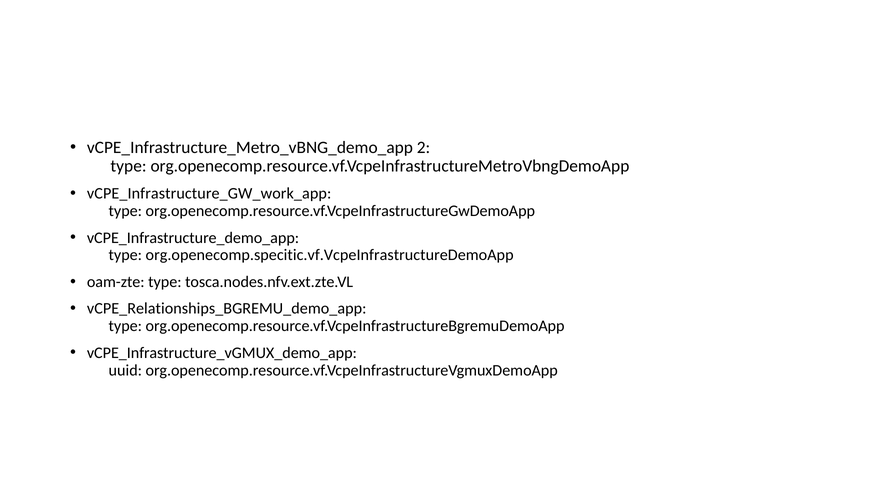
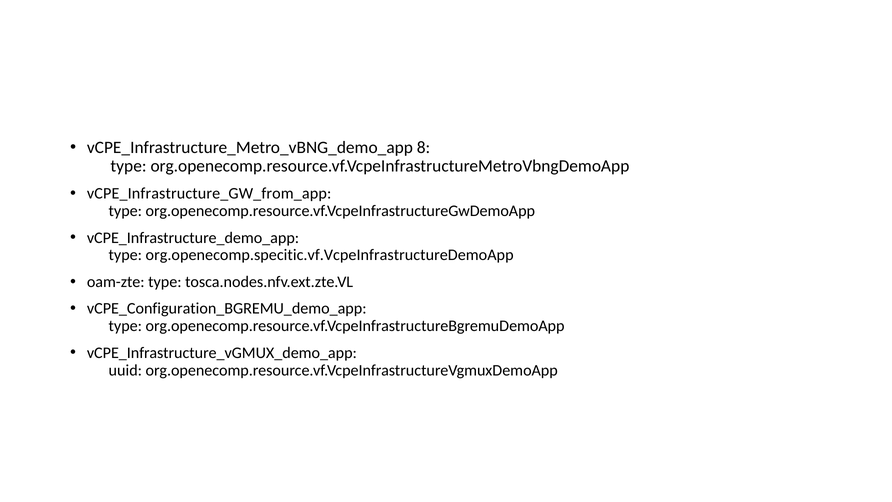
2: 2 -> 8
vCPE_Infrastructure_GW_work_app: vCPE_Infrastructure_GW_work_app -> vCPE_Infrastructure_GW_from_app
vCPE_Relationships_BGREMU_demo_app: vCPE_Relationships_BGREMU_demo_app -> vCPE_Configuration_BGREMU_demo_app
